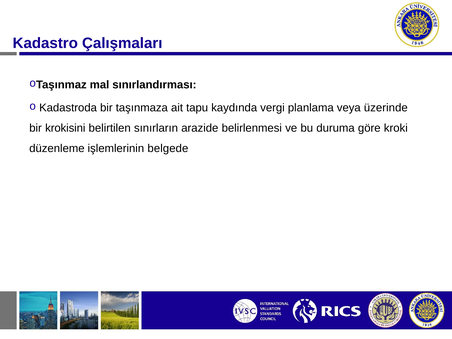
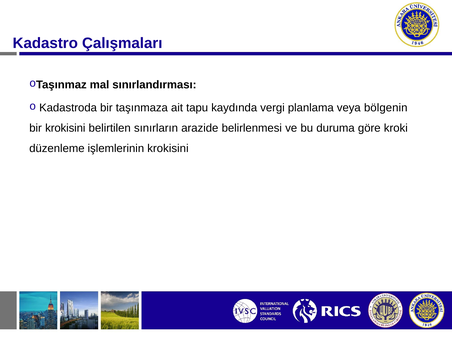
üzerinde: üzerinde -> bölgenin
işlemlerinin belgede: belgede -> krokisini
